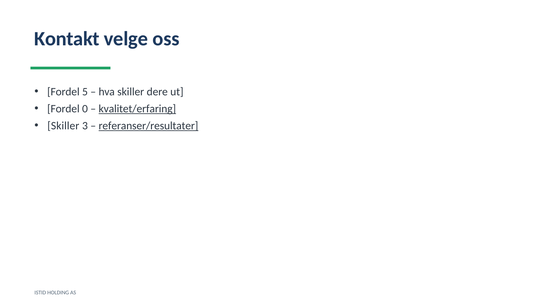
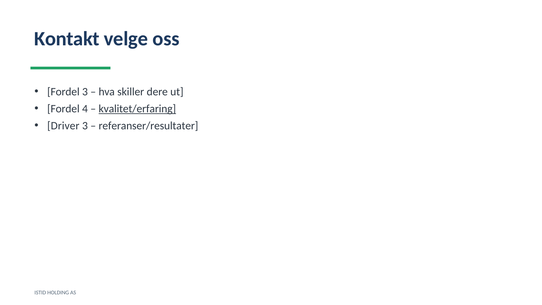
Fordel 5: 5 -> 3
0: 0 -> 4
Skiller at (63, 126): Skiller -> Driver
referanser/resultater underline: present -> none
